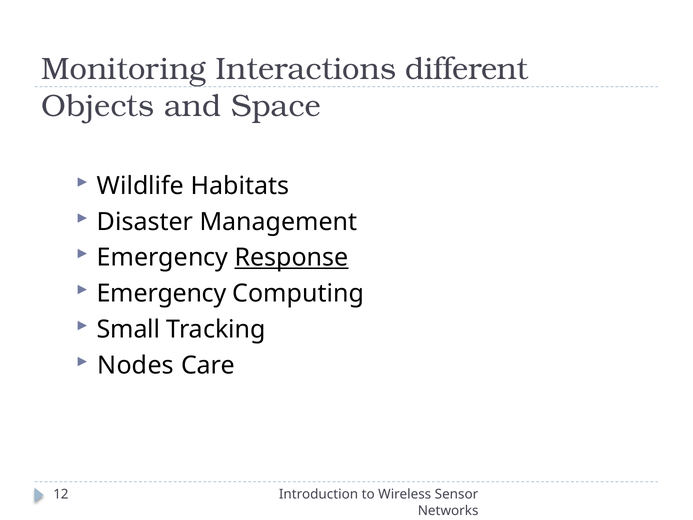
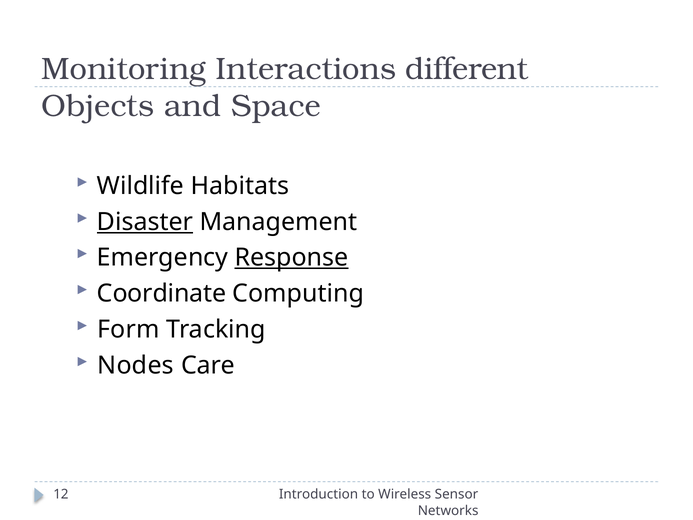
Disaster underline: none -> present
Emergency at (162, 293): Emergency -> Coordinate
Small: Small -> Form
